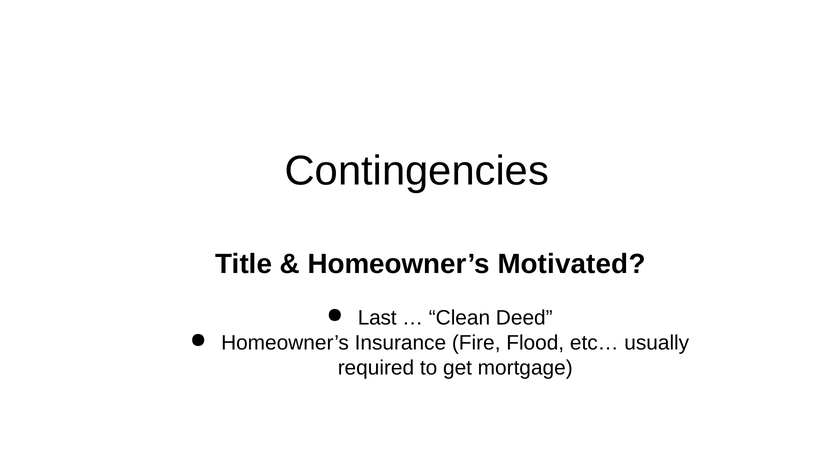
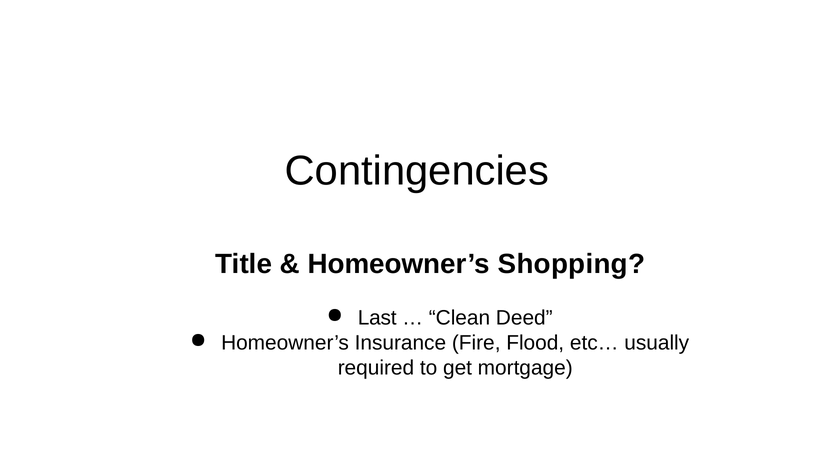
Motivated: Motivated -> Shopping
